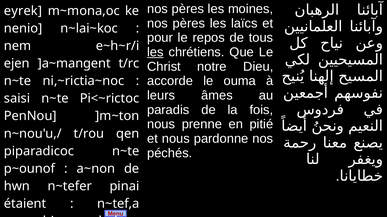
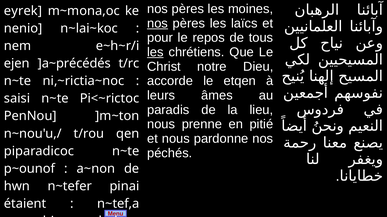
nos at (158, 23) underline: none -> present
]a~mangent: ]a~mangent -> ]a~précédés
ouma: ouma -> etqen
fois: fois -> lieu
